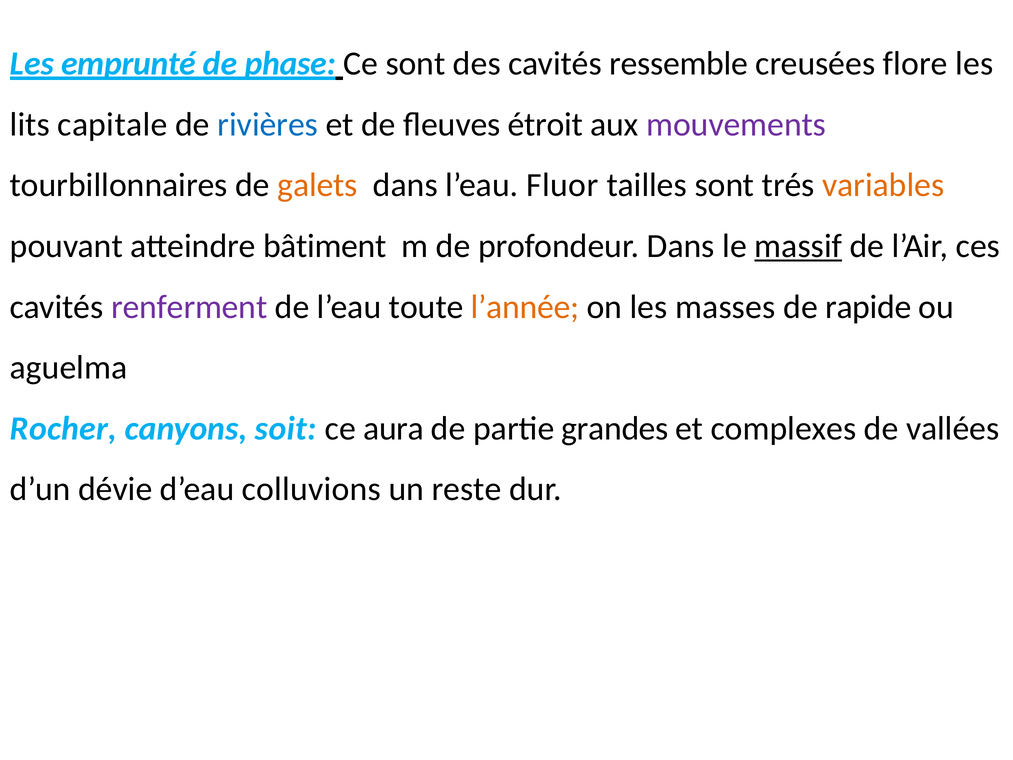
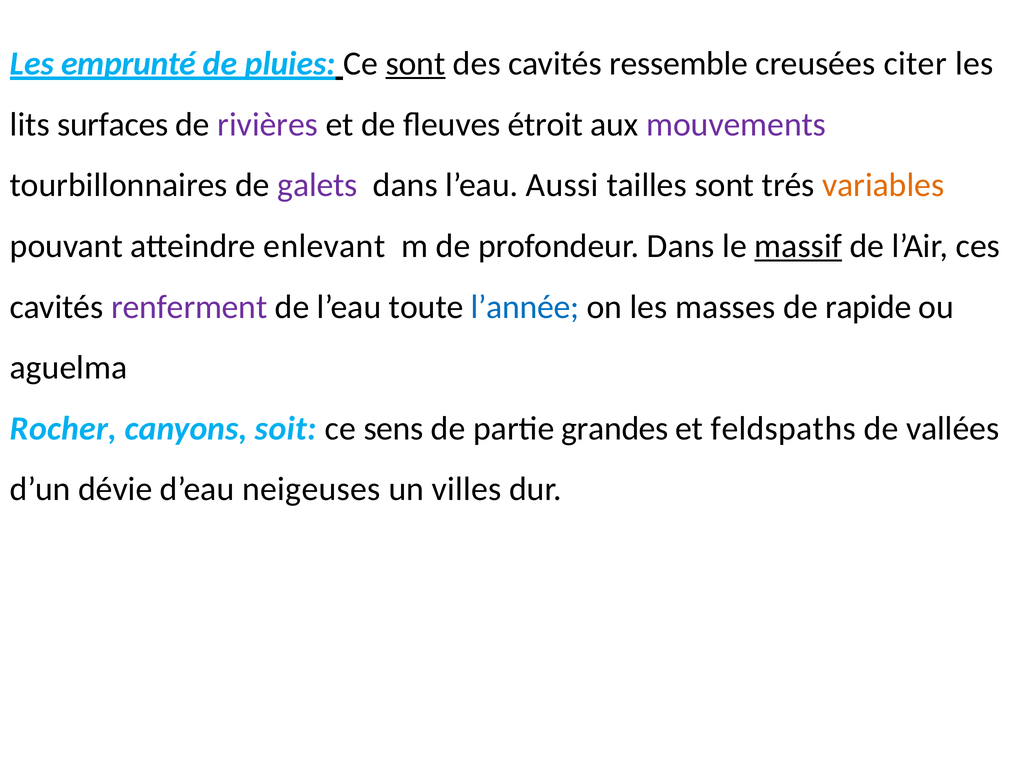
phase: phase -> pluies
sont at (416, 64) underline: none -> present
flore: flore -> citer
capitale: capitale -> surfaces
rivières colour: blue -> purple
galets colour: orange -> purple
Fluor: Fluor -> Aussi
bâtiment: bâtiment -> enlevant
l’année colour: orange -> blue
aura: aura -> sens
complexes: complexes -> feldspaths
colluvions: colluvions -> neigeuses
reste: reste -> villes
